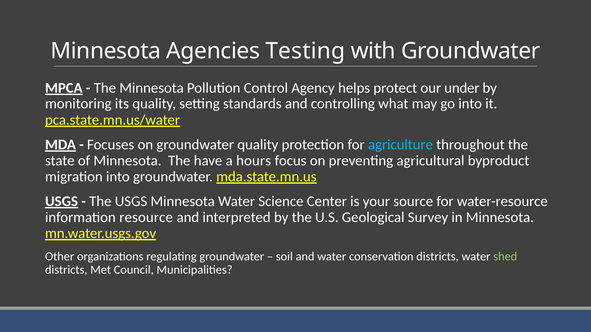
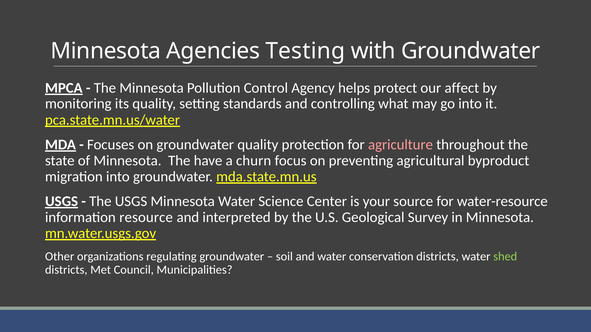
under: under -> affect
agriculture colour: light blue -> pink
hours: hours -> churn
